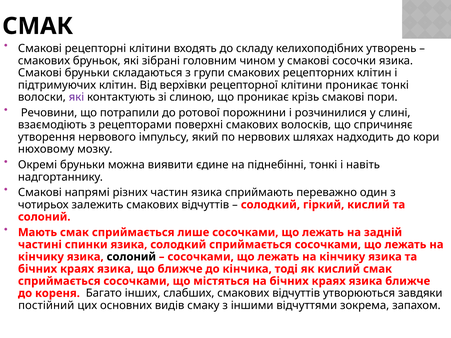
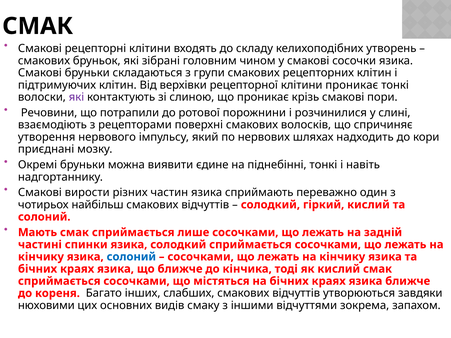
нюховому: нюховому -> приєднані
напрямі: напрямі -> вирости
залежить: залежить -> найбільш
солоний at (131, 257) colour: black -> blue
постійний: постійний -> нюховими
